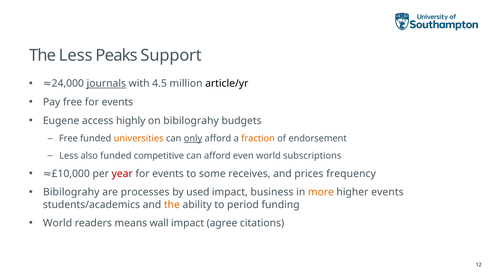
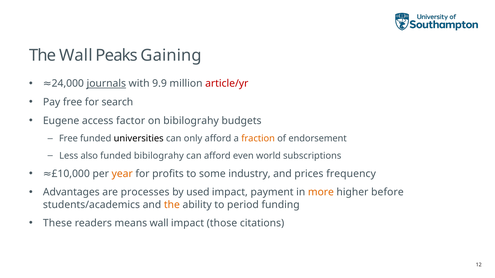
The Less: Less -> Wall
Support: Support -> Gaining
4.5: 4.5 -> 9.9
article/yr colour: black -> red
events at (117, 102): events -> search
highly: highly -> factor
universities colour: orange -> black
only underline: present -> none
funded competitive: competitive -> bibilograhy
year colour: red -> orange
events at (168, 174): events -> profits
receives: receives -> industry
Bibilograhy at (71, 193): Bibilograhy -> Advantages
business: business -> payment
higher events: events -> before
World at (58, 224): World -> These
agree: agree -> those
